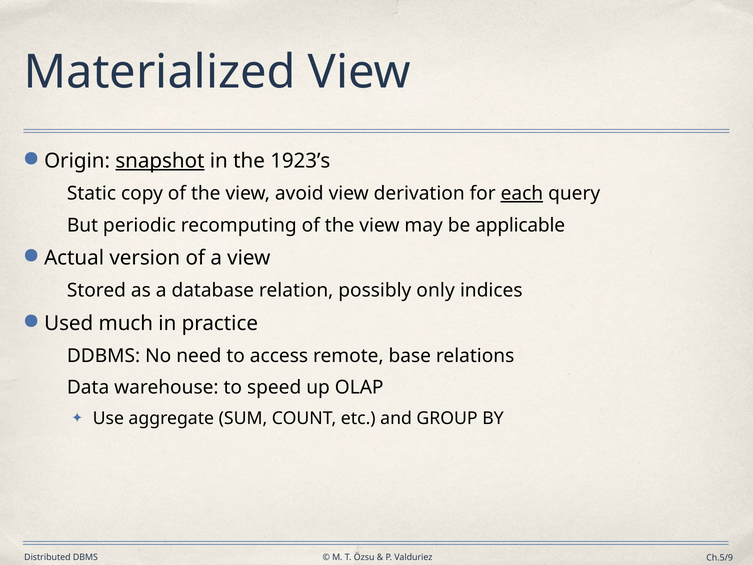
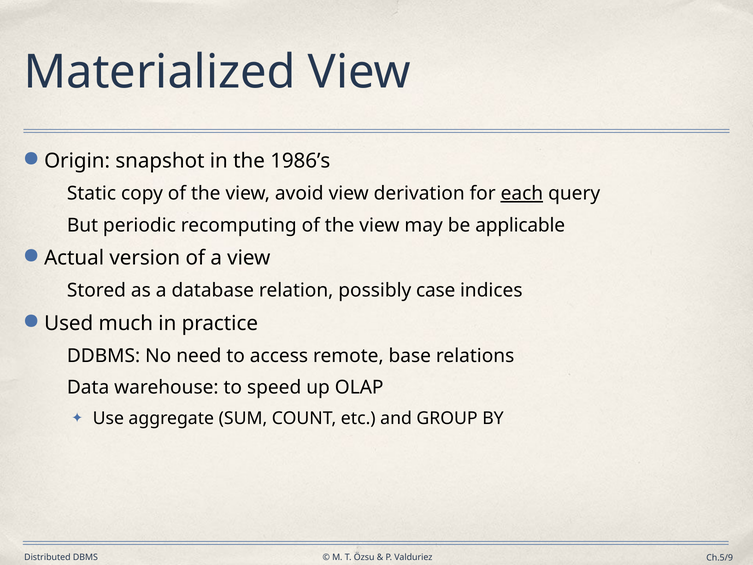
snapshot underline: present -> none
1923’s: 1923’s -> 1986’s
only: only -> case
